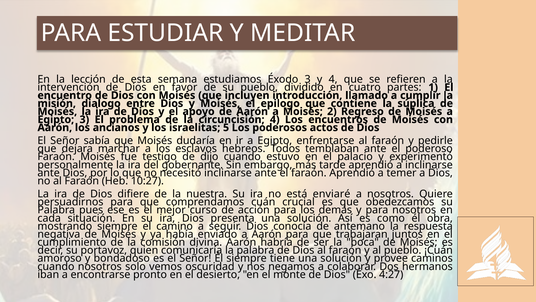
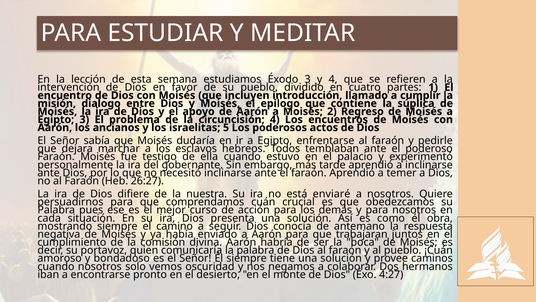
dijo: dijo -> ella
10:27: 10:27 -> 26:27
